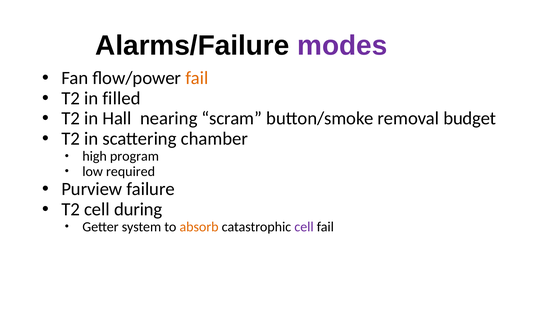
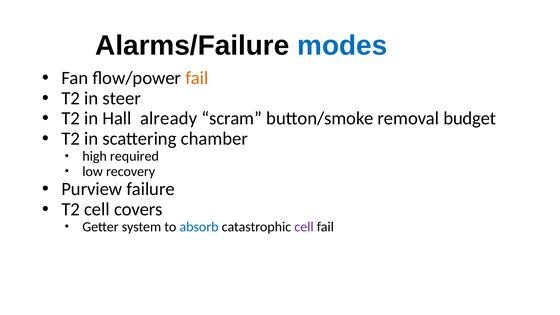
modes colour: purple -> blue
filled: filled -> steer
nearing: nearing -> already
program: program -> required
required: required -> recovery
during: during -> covers
absorb colour: orange -> blue
